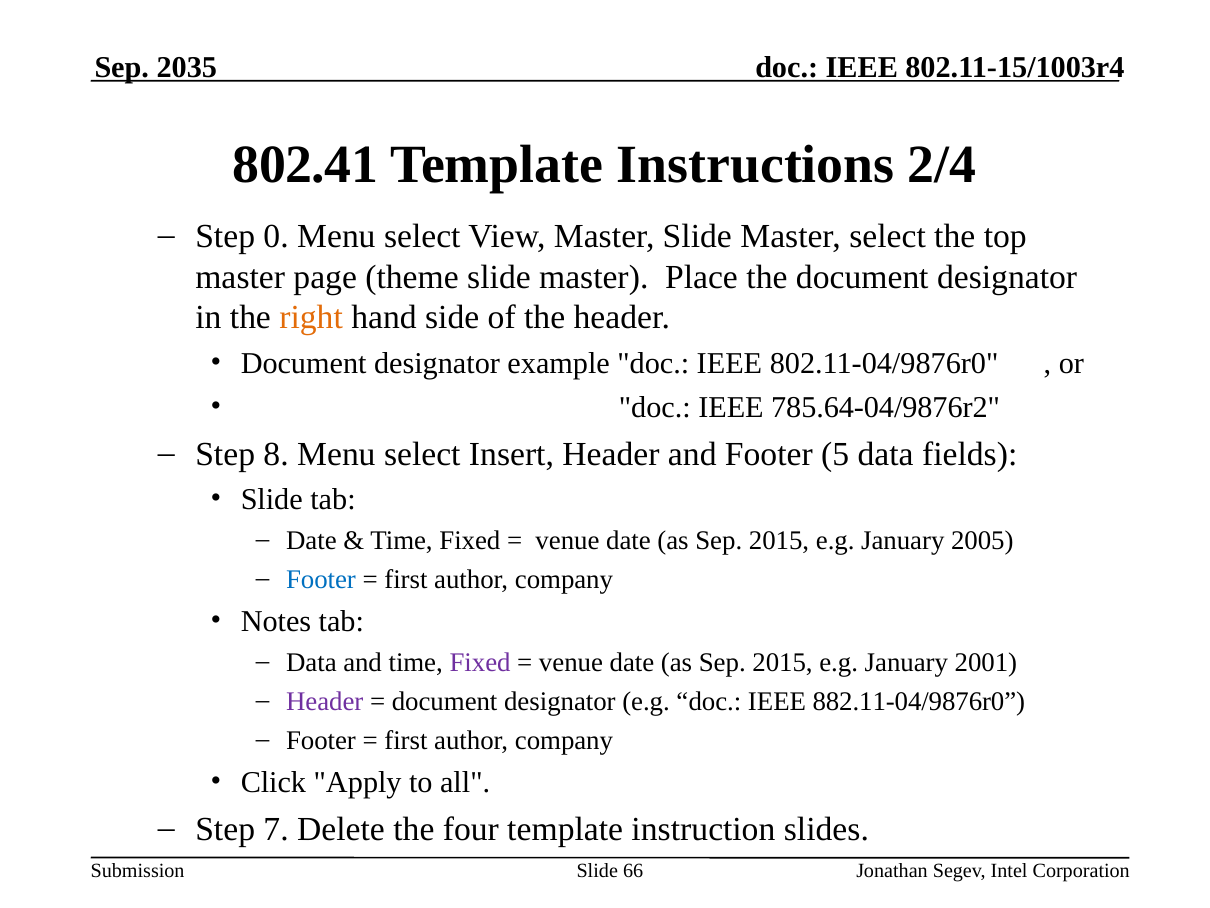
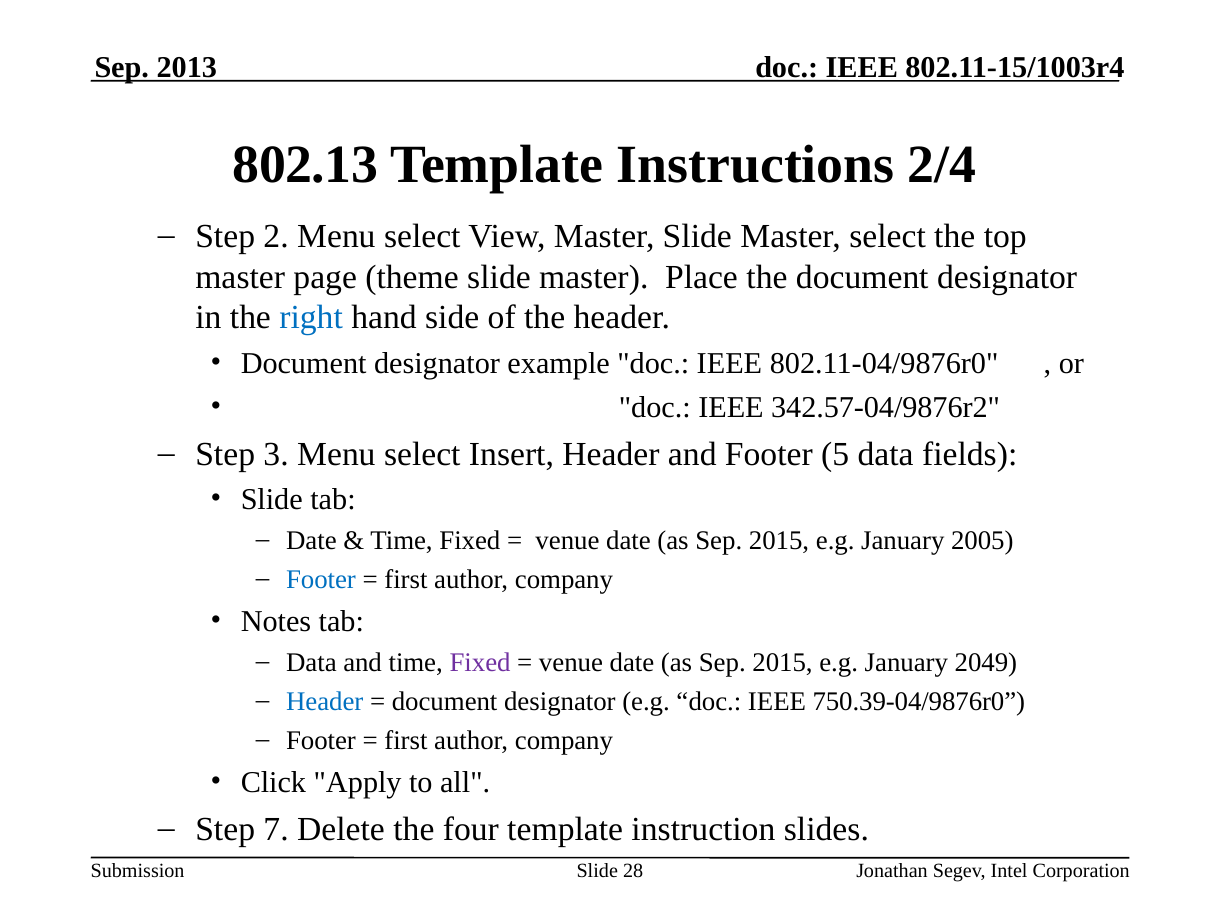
2035: 2035 -> 2013
802.41: 802.41 -> 802.13
0: 0 -> 2
right colour: orange -> blue
785.64-04/9876r2: 785.64-04/9876r2 -> 342.57-04/9876r2
8: 8 -> 3
2001: 2001 -> 2049
Header at (325, 701) colour: purple -> blue
882.11-04/9876r0: 882.11-04/9876r0 -> 750.39-04/9876r0
66: 66 -> 28
